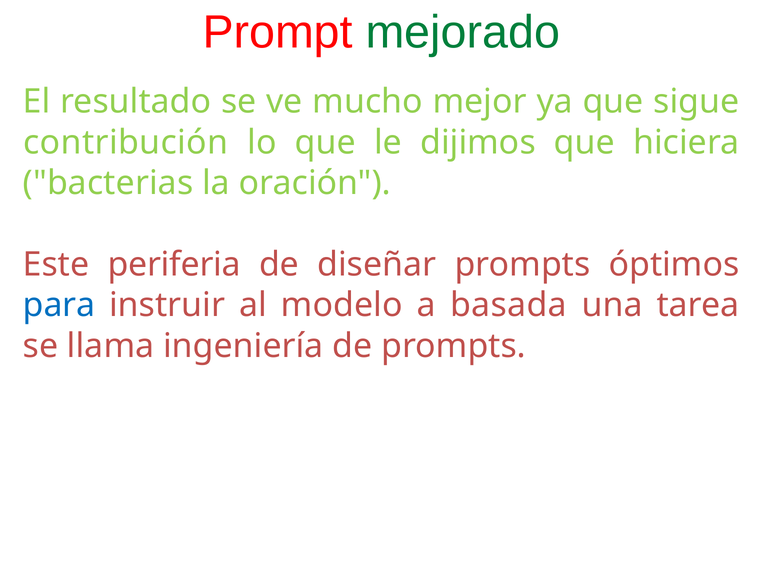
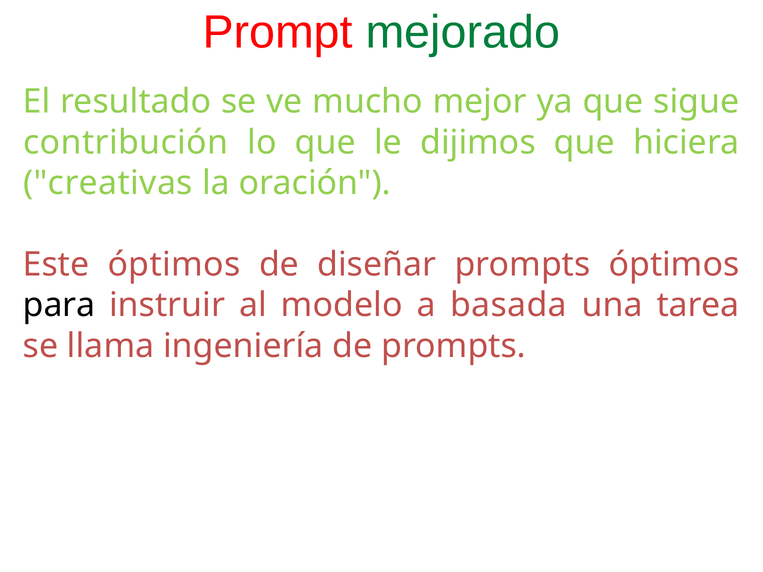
bacterias: bacterias -> creativas
Este periferia: periferia -> óptimos
para colour: blue -> black
